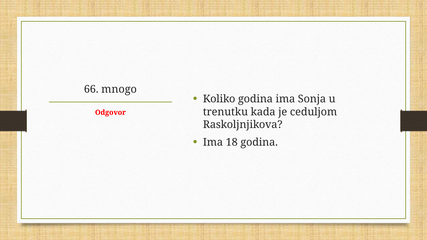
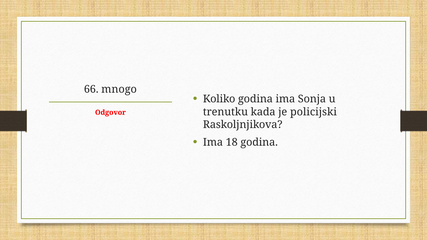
ceduljom: ceduljom -> policijski
